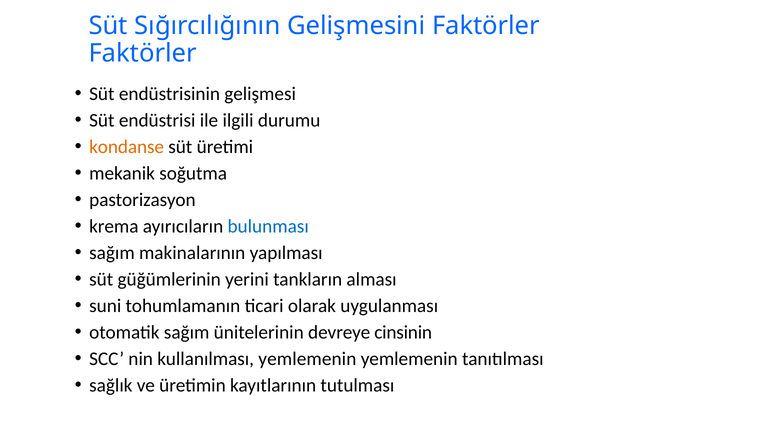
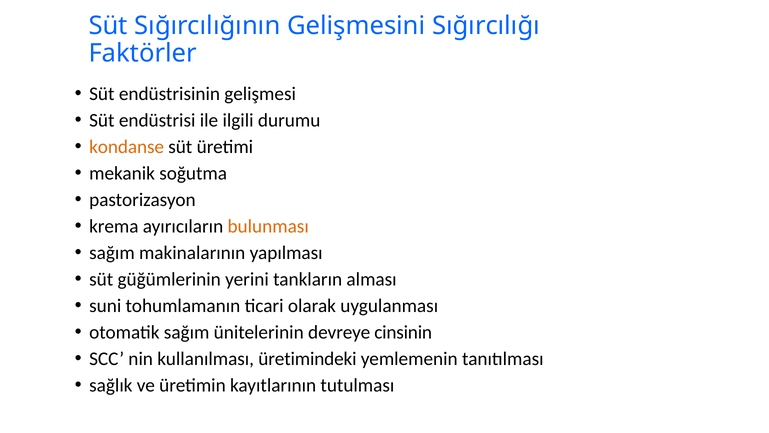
Gelişmesini Faktörler: Faktörler -> Sığırcılığı
bulunması colour: blue -> orange
kullanılması yemlemenin: yemlemenin -> üretimindeki
